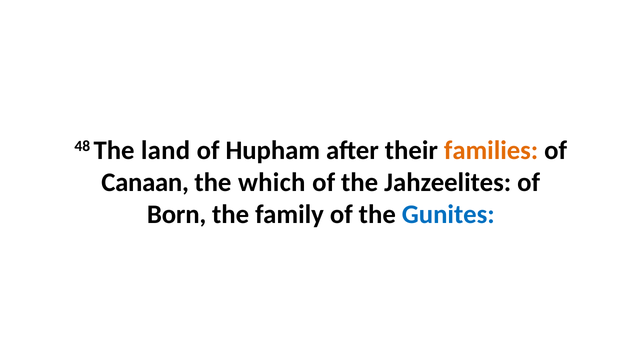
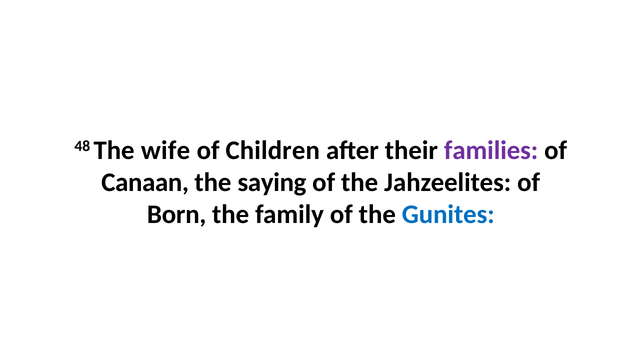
land: land -> wife
Hupham: Hupham -> Children
families colour: orange -> purple
which: which -> saying
